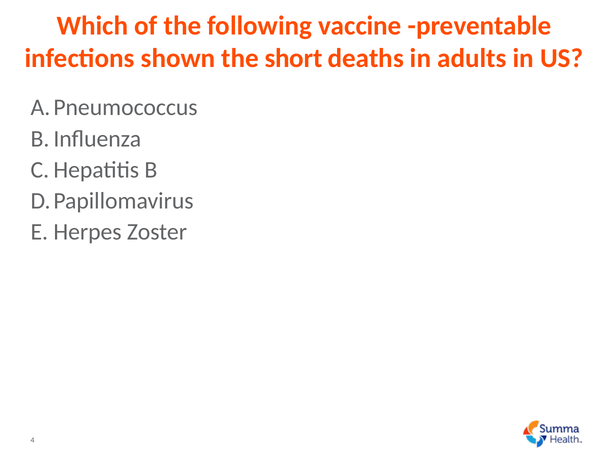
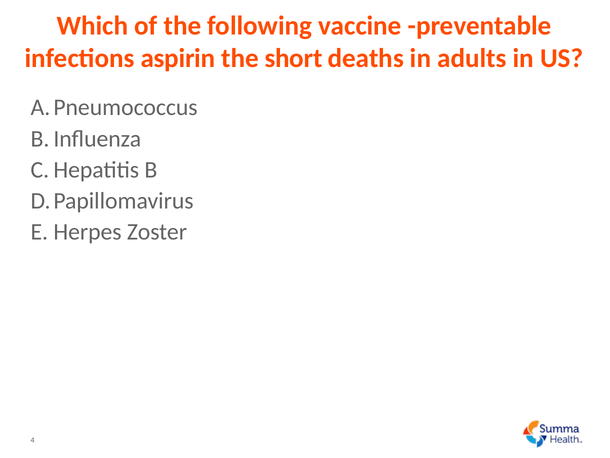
shown: shown -> aspirin
